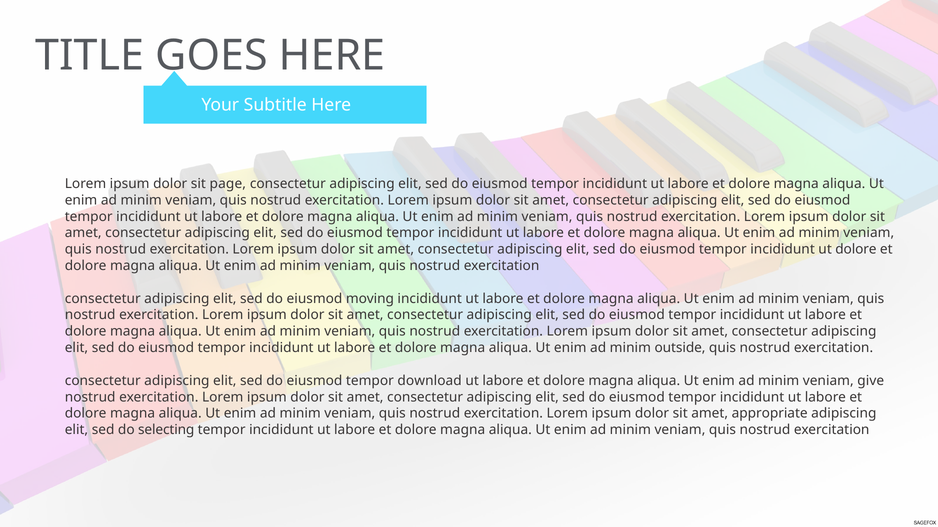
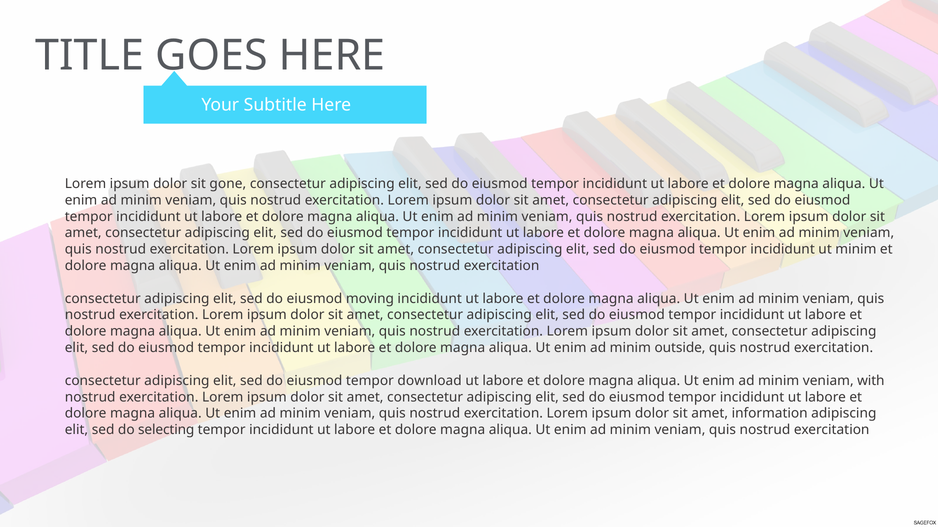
page: page -> gone
ut dolore: dolore -> minim
give: give -> with
appropriate: appropriate -> information
